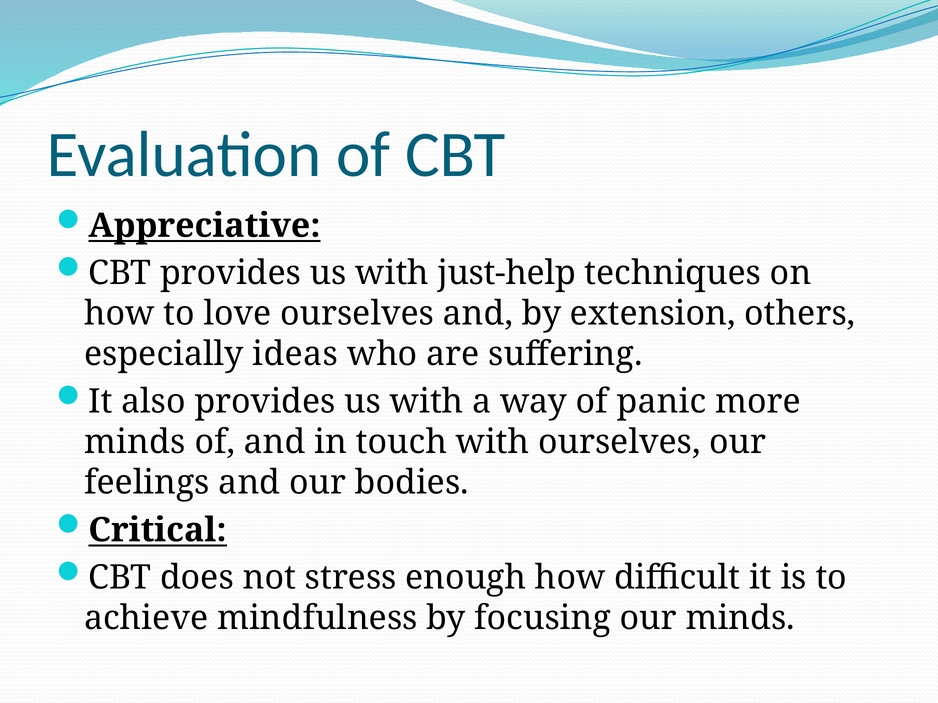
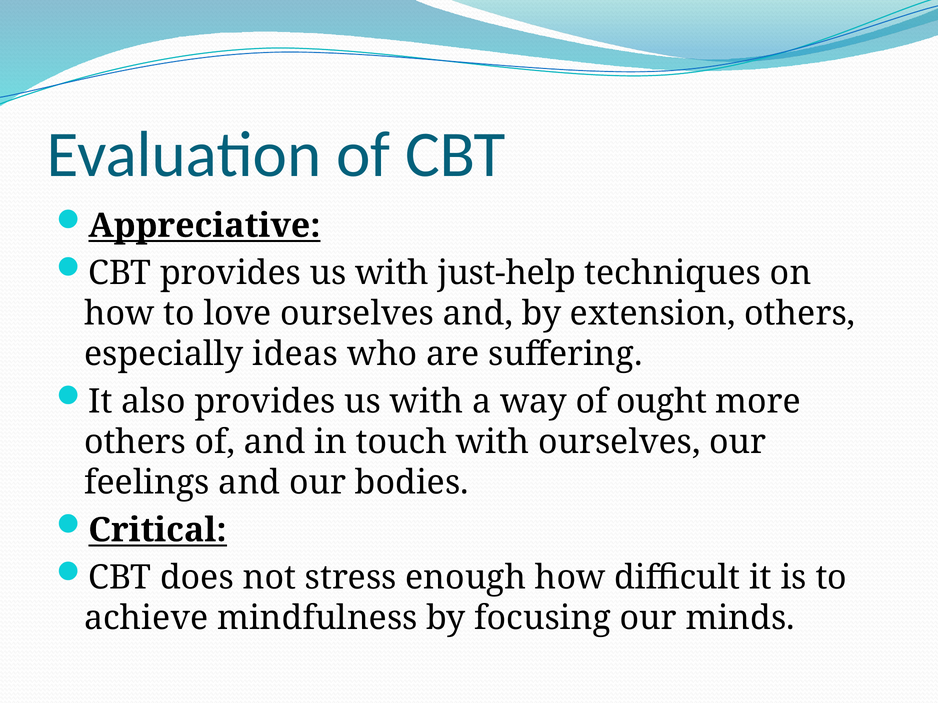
panic: panic -> ought
minds at (135, 442): minds -> others
